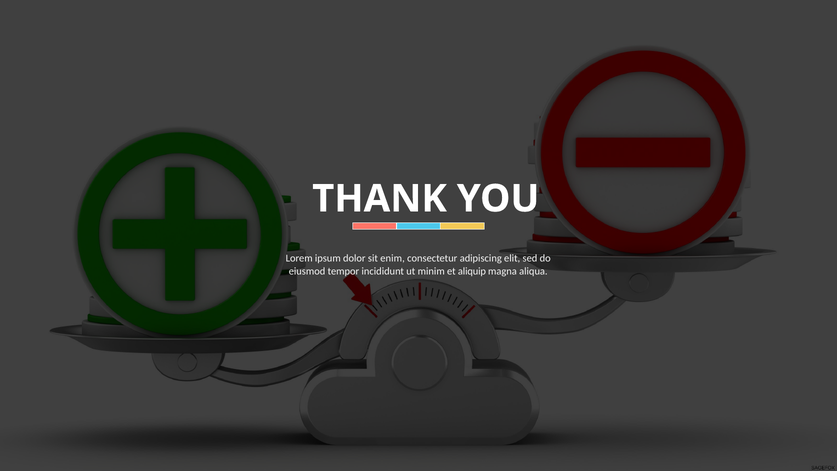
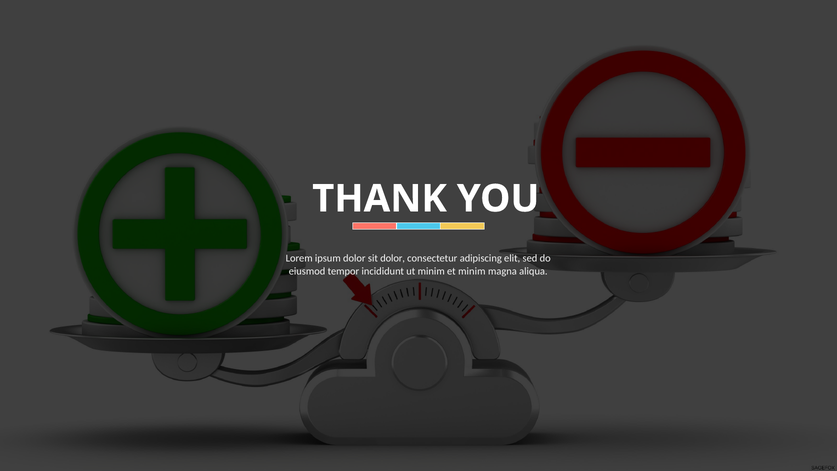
sit enim: enim -> dolor
et aliquip: aliquip -> minim
